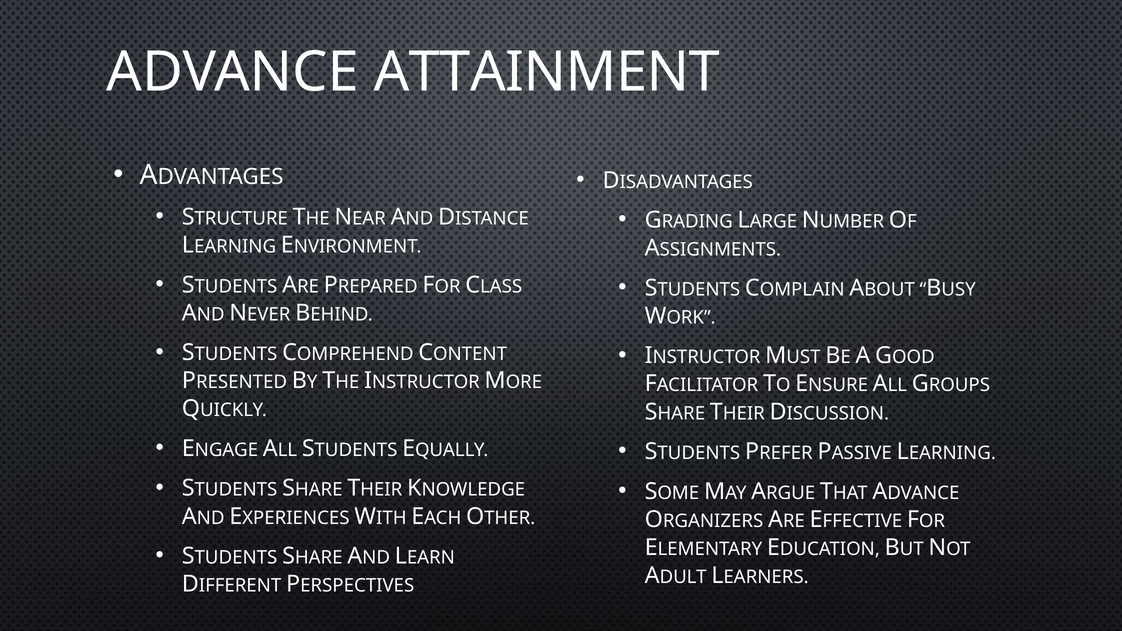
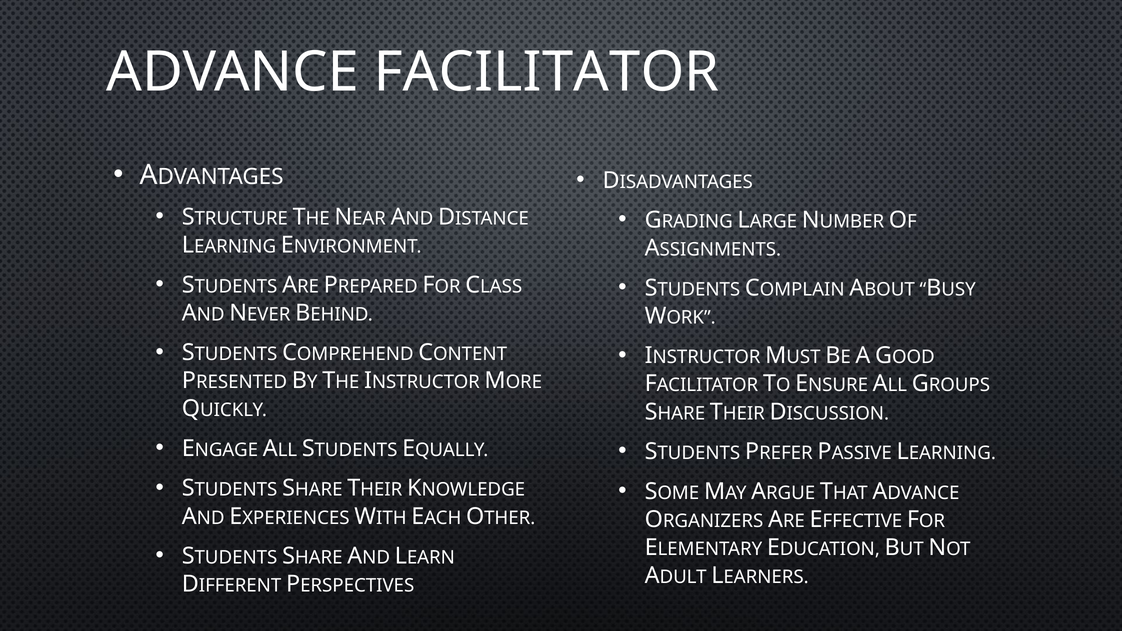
ATTAINMENT: ATTAINMENT -> FACILITATOR
